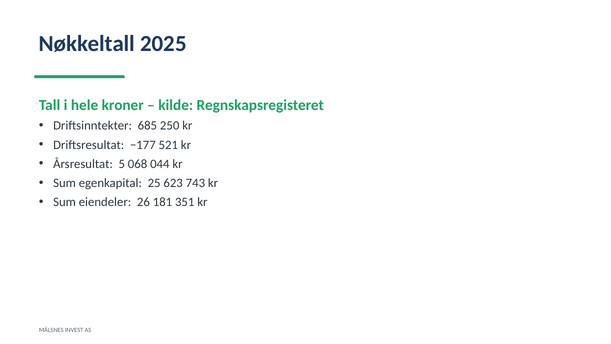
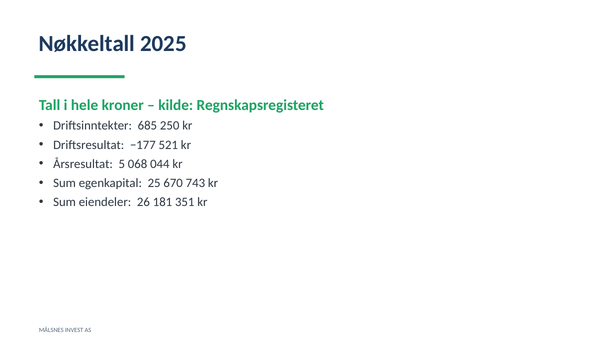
623: 623 -> 670
